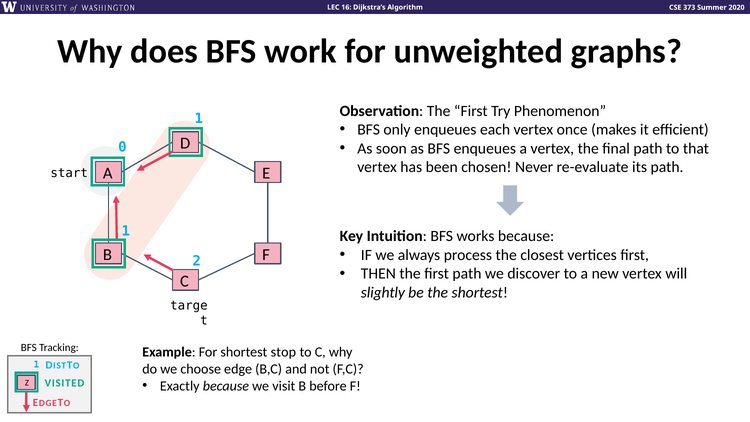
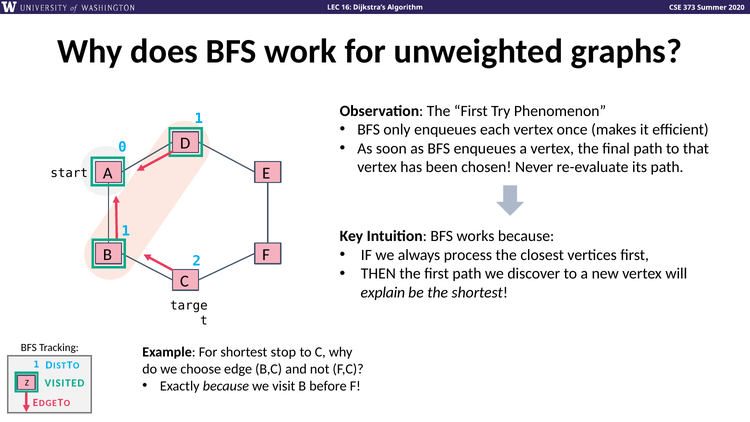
slightly: slightly -> explain
